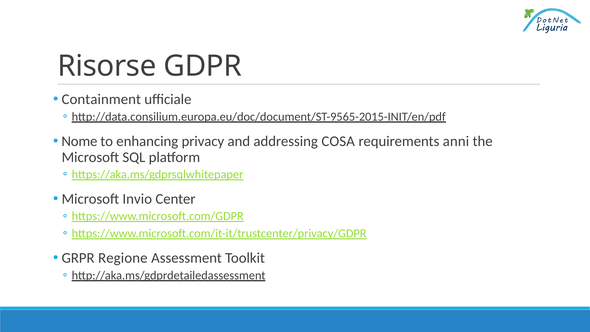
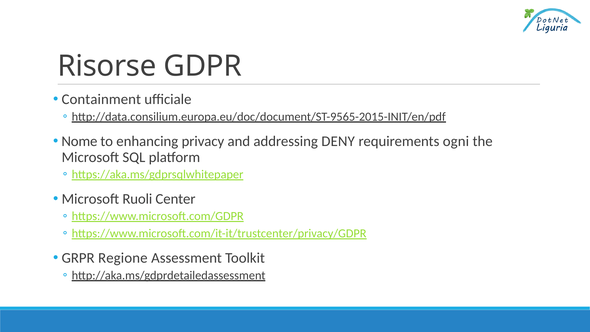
COSA: COSA -> DENY
anni: anni -> ogni
Invio: Invio -> Ruoli
